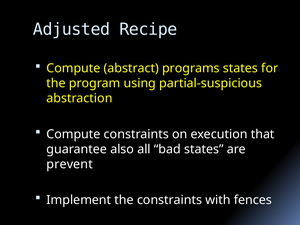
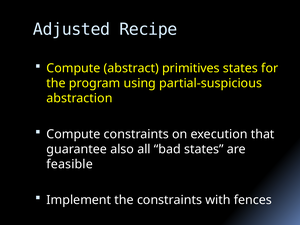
programs: programs -> primitives
prevent: prevent -> feasible
